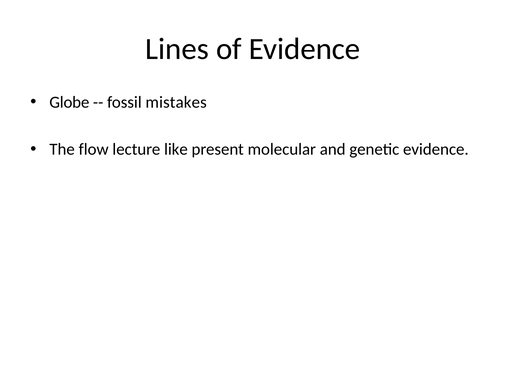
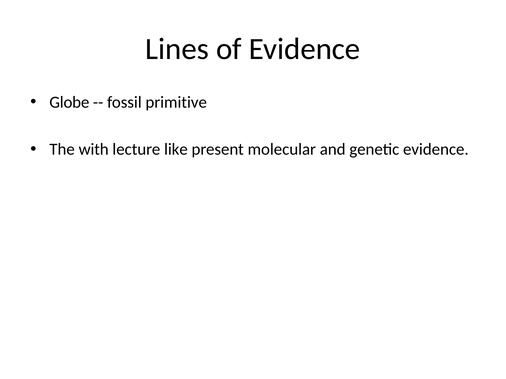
mistakes: mistakes -> primitive
flow: flow -> with
